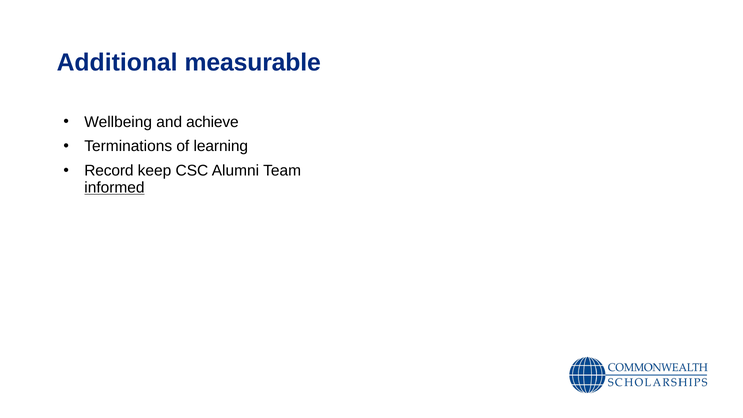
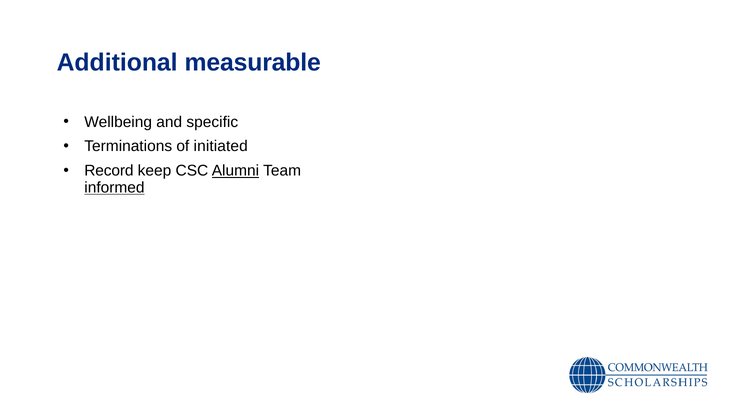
achieve: achieve -> specific
learning: learning -> initiated
Alumni underline: none -> present
